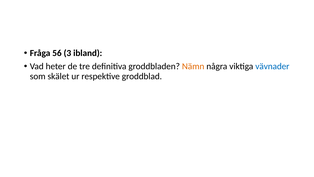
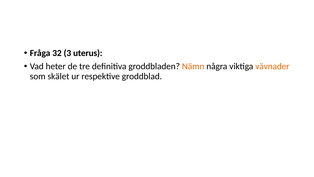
56: 56 -> 32
ibland: ibland -> uterus
vävnader colour: blue -> orange
